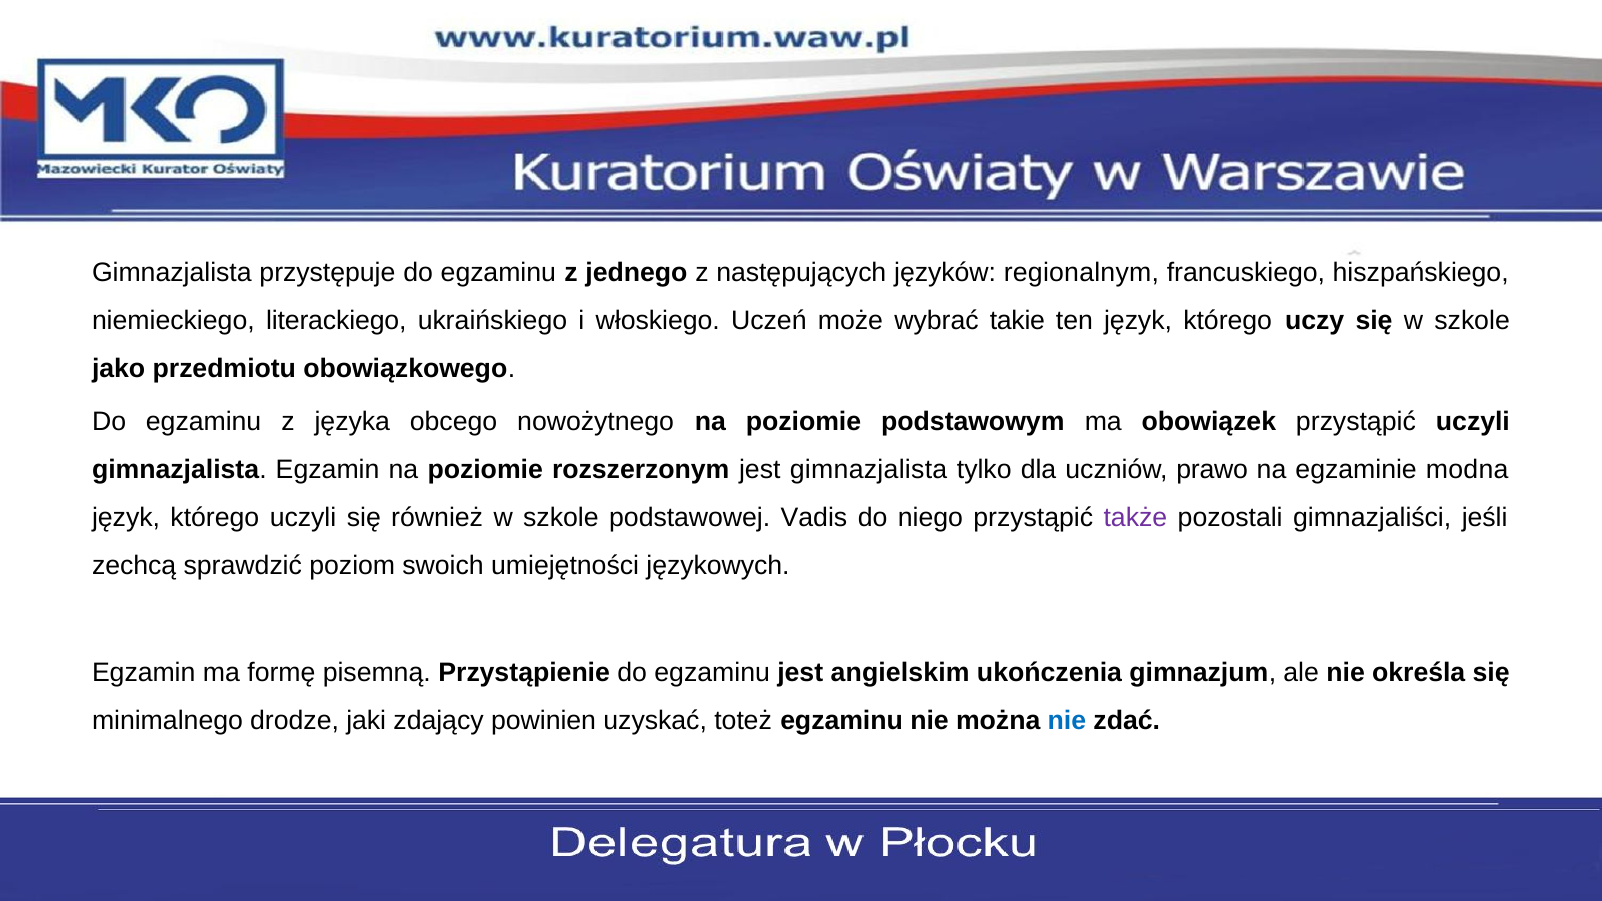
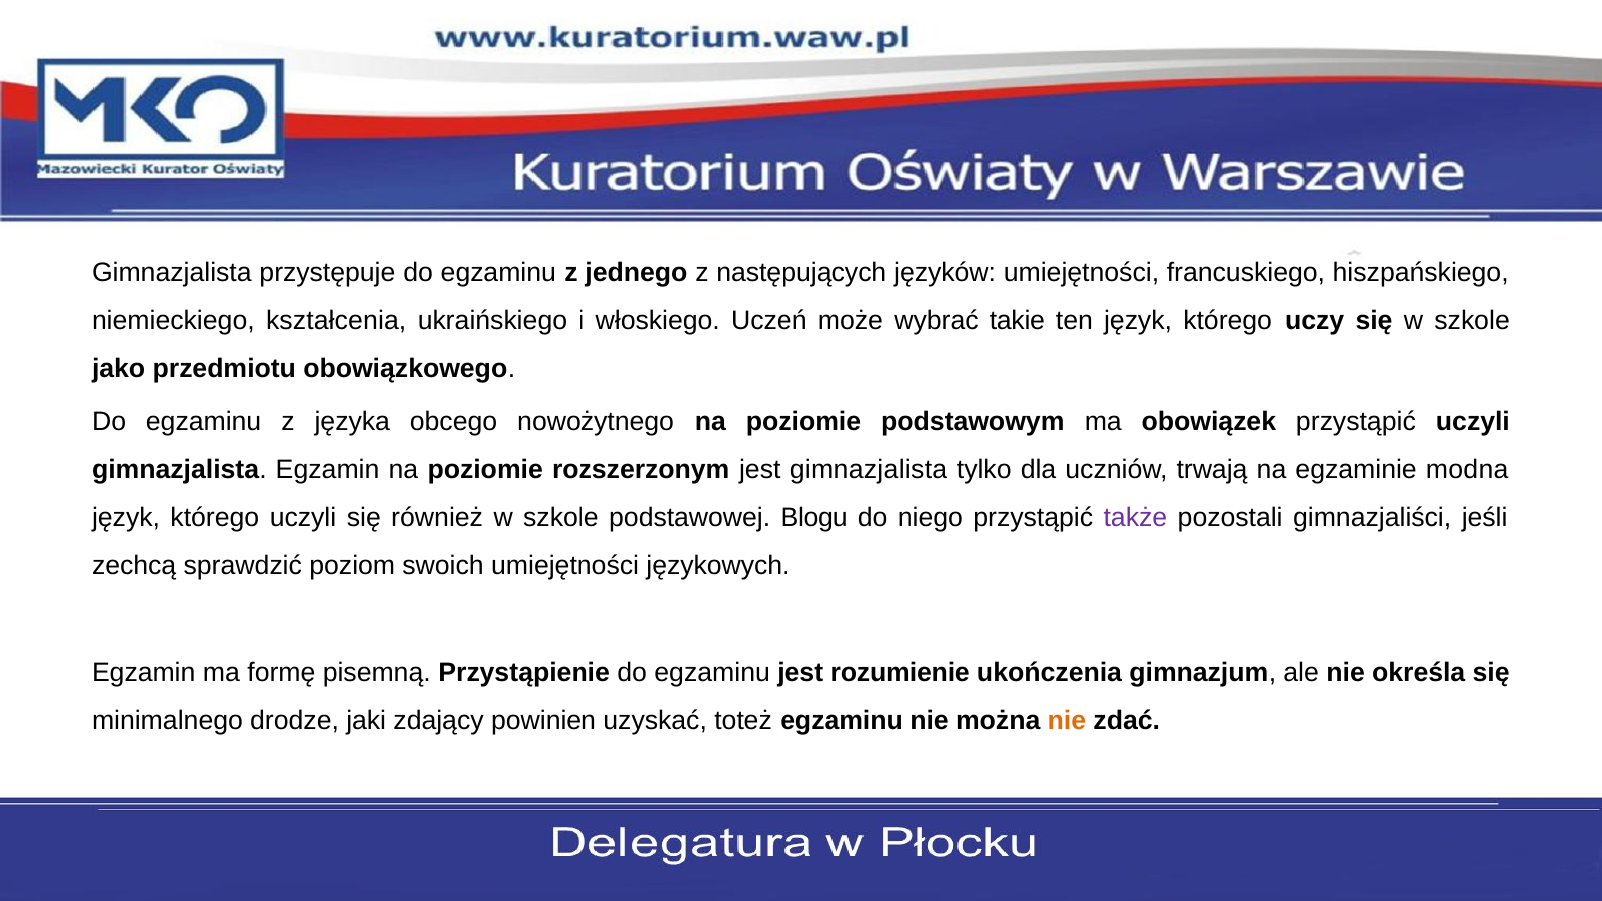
języków regionalnym: regionalnym -> umiejętności
literackiego: literackiego -> kształcenia
prawo: prawo -> trwają
Vadis: Vadis -> Blogu
angielskim: angielskim -> rozumienie
nie at (1067, 721) colour: blue -> orange
